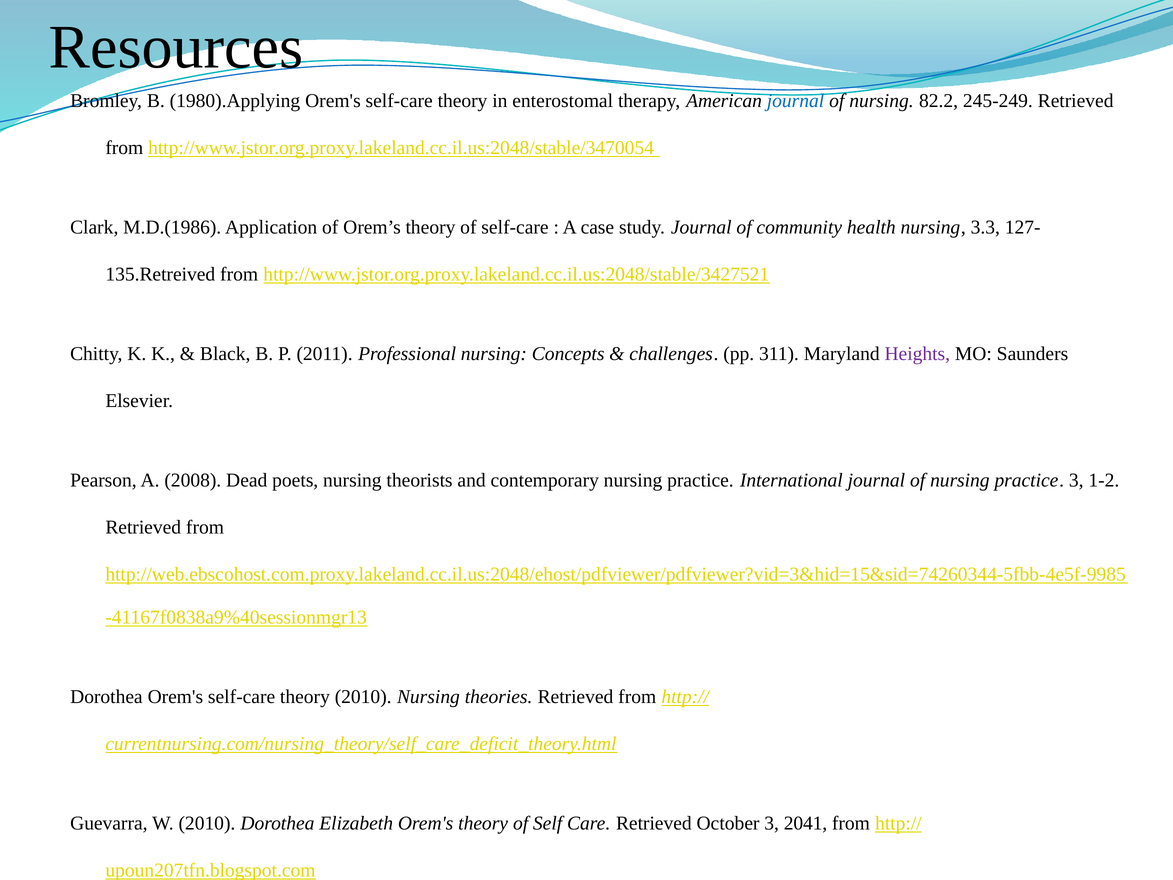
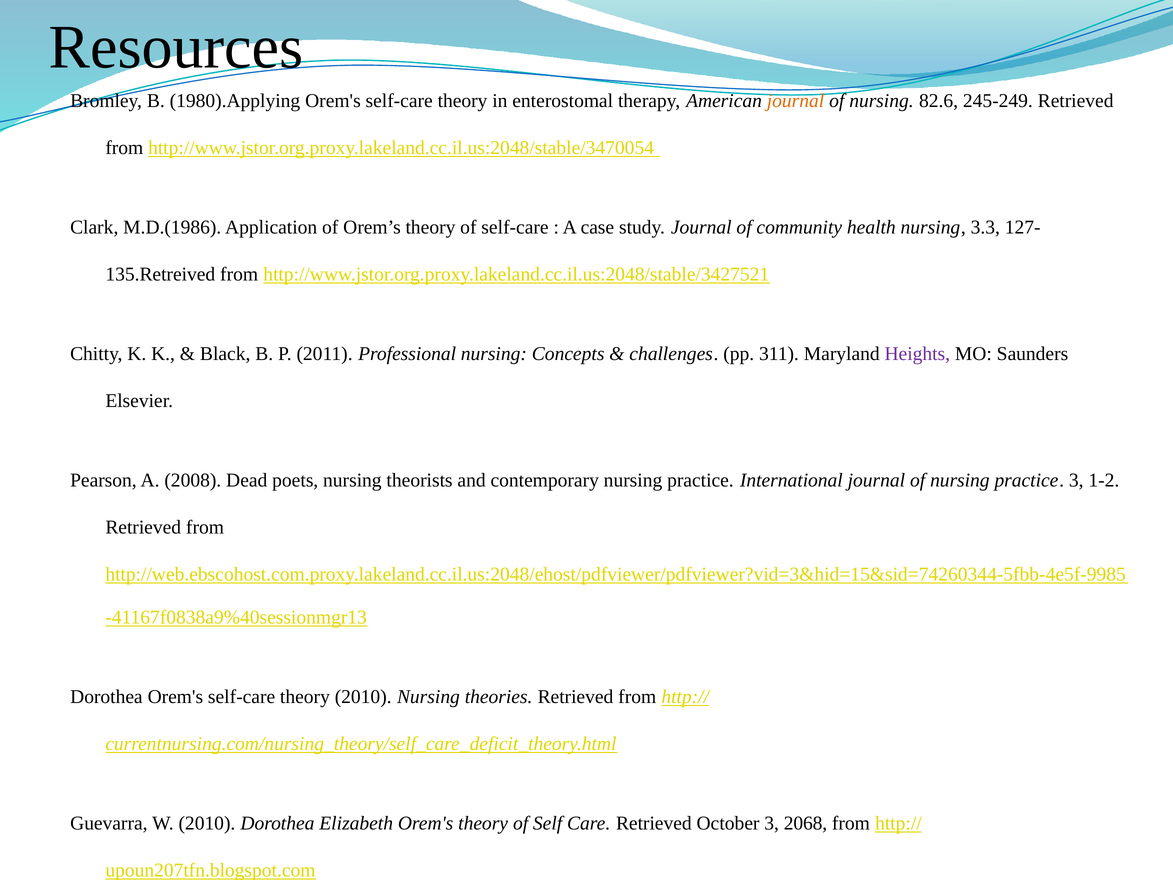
journal at (796, 101) colour: blue -> orange
82.2: 82.2 -> 82.6
2041: 2041 -> 2068
